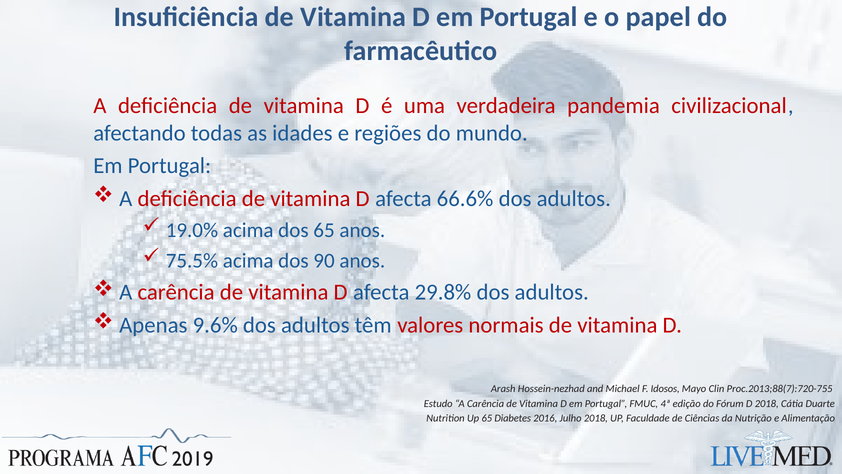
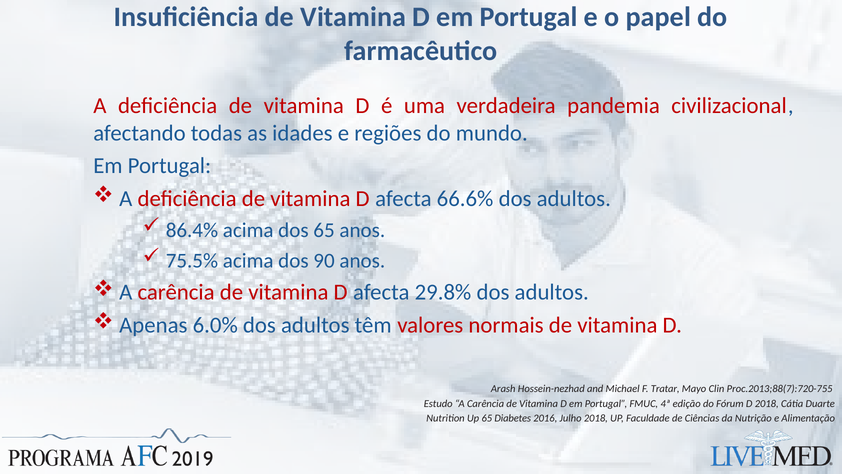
19.0%: 19.0% -> 86.4%
9.6%: 9.6% -> 6.0%
Idosos: Idosos -> Tratar
